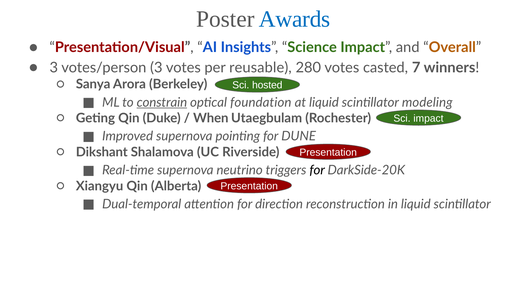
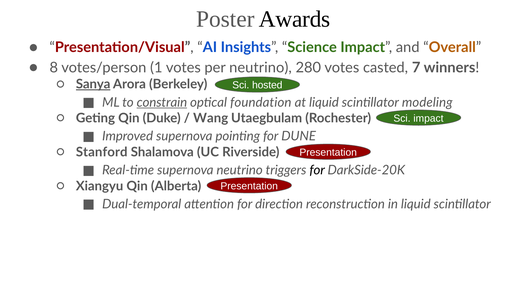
Awards colour: blue -> black
3 at (54, 68): 3 -> 8
votes/person 3: 3 -> 1
per reusable: reusable -> neutrino
Sanya underline: none -> present
When: When -> Wang
Dikshant: Dikshant -> Stanford
